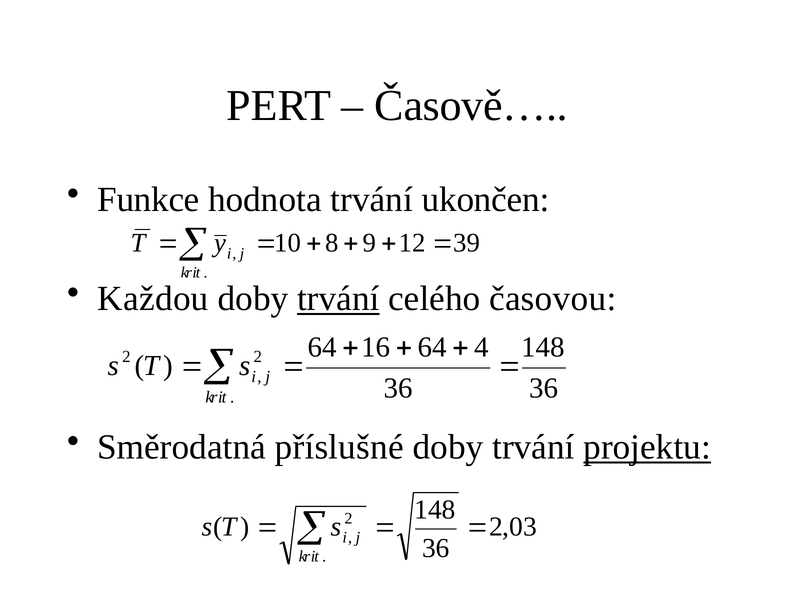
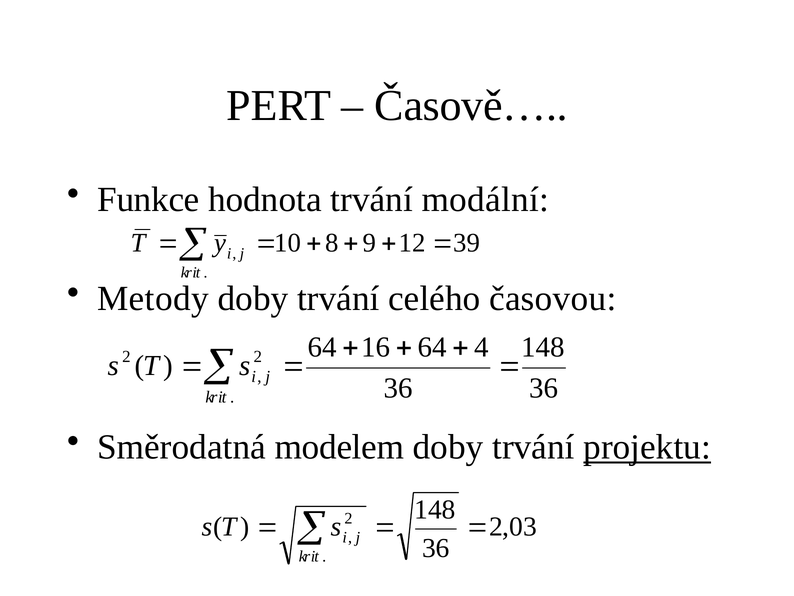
ukončen: ukončen -> modální
Každou: Každou -> Metody
trvání at (338, 298) underline: present -> none
příslušné: příslušné -> modelem
